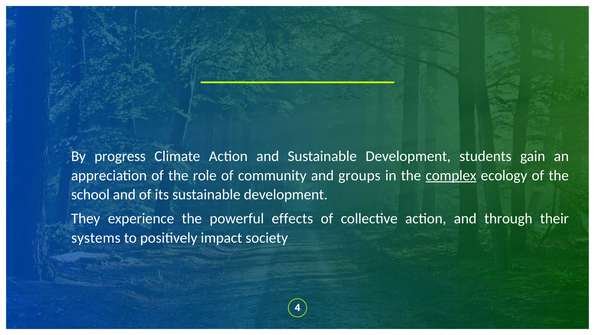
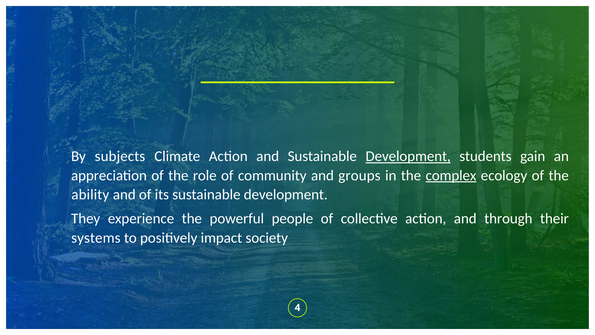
progress: progress -> subjects
Development at (408, 156) underline: none -> present
school: school -> ability
effects: effects -> people
